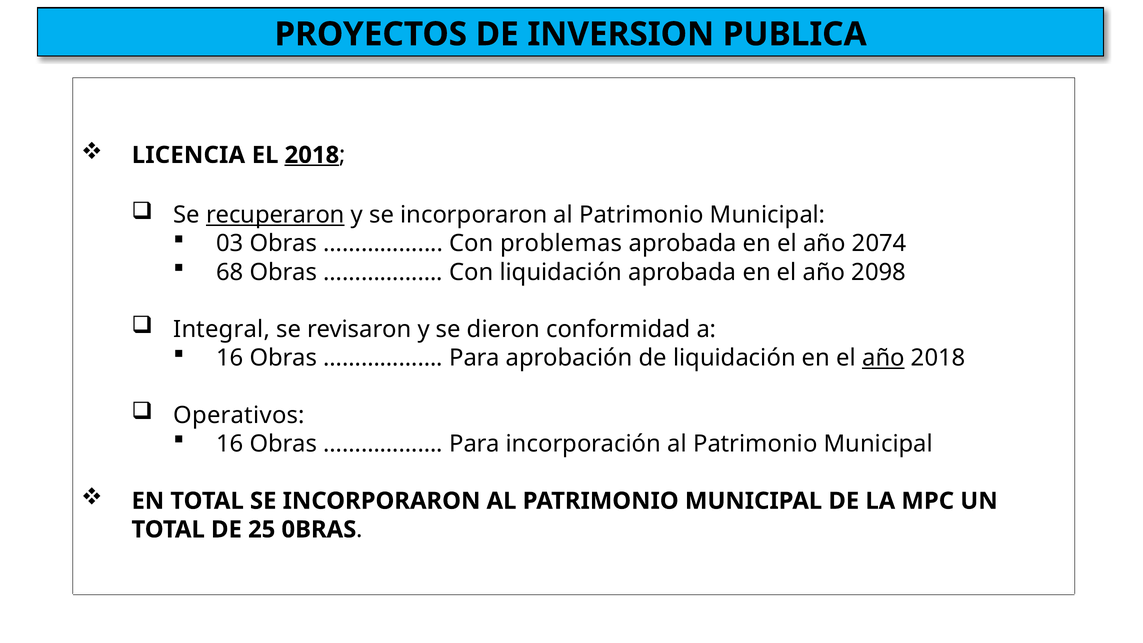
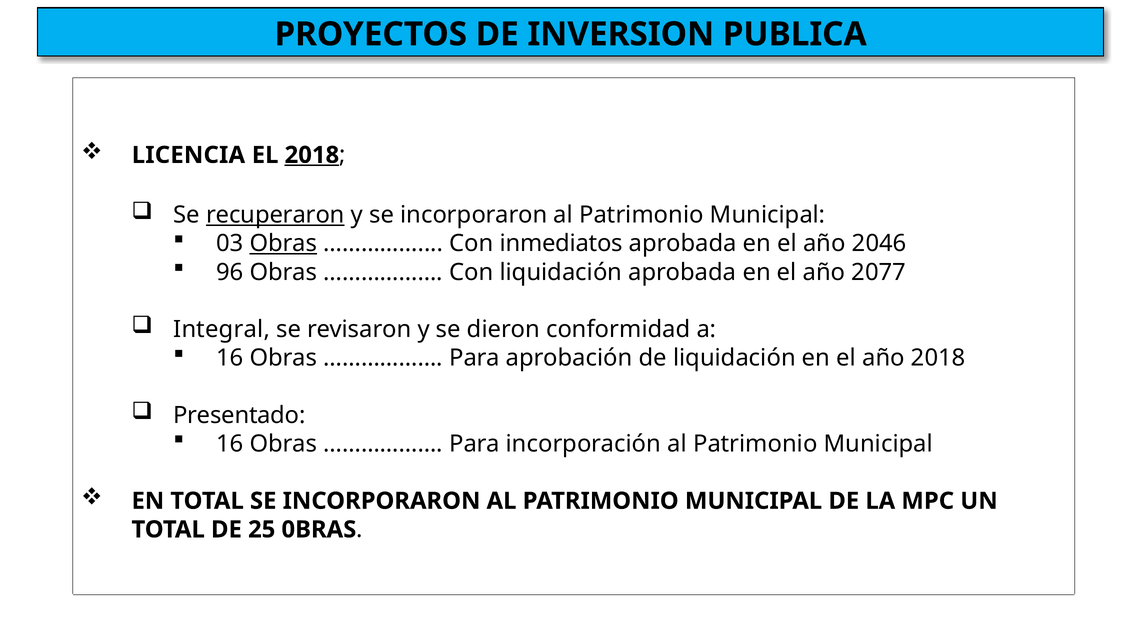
Obras at (283, 244) underline: none -> present
problemas: problemas -> inmediatos
2074: 2074 -> 2046
68: 68 -> 96
2098: 2098 -> 2077
año at (883, 358) underline: present -> none
Operativos: Operativos -> Presentado
